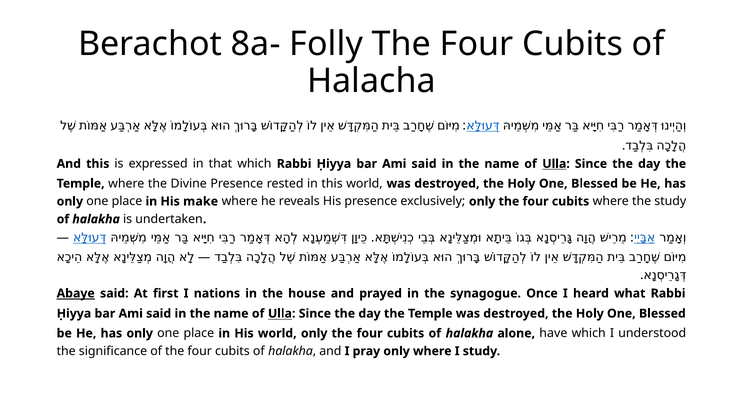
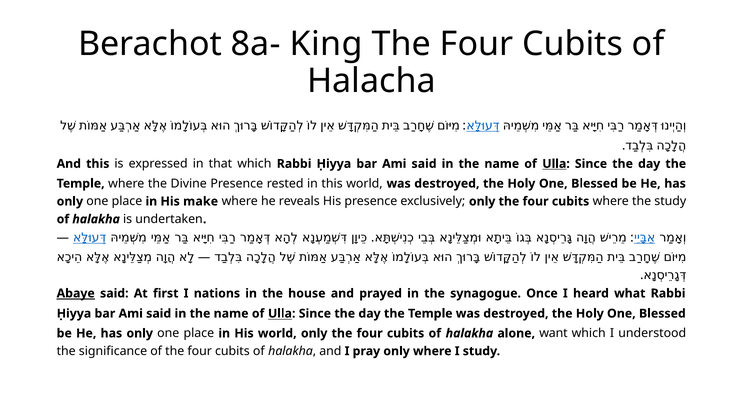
Folly: Folly -> King
have: have -> want
